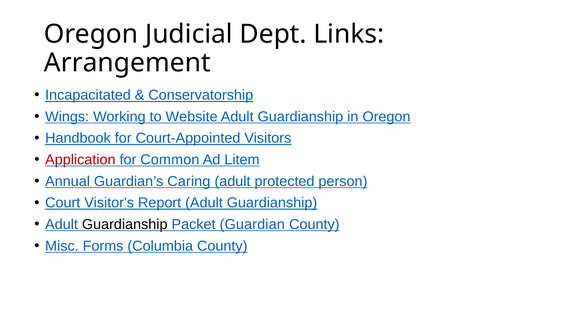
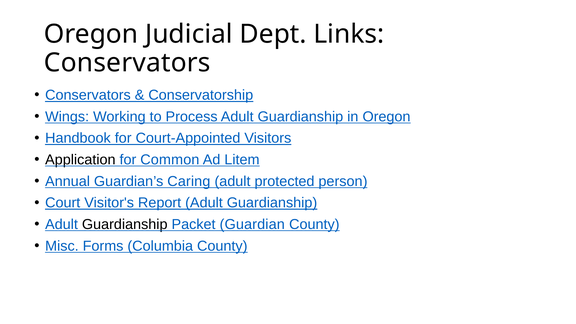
Arrangement at (127, 63): Arrangement -> Conservators
Incapacitated at (88, 95): Incapacitated -> Conservators
Website: Website -> Process
Application colour: red -> black
